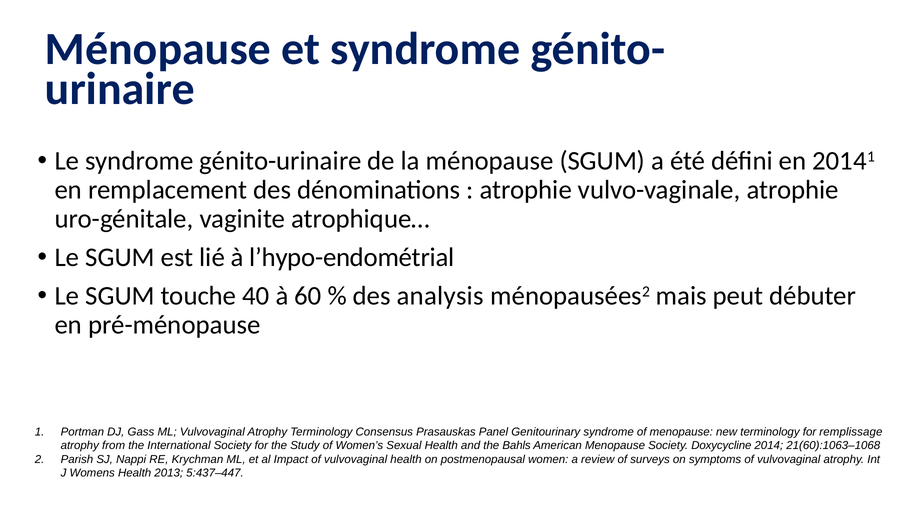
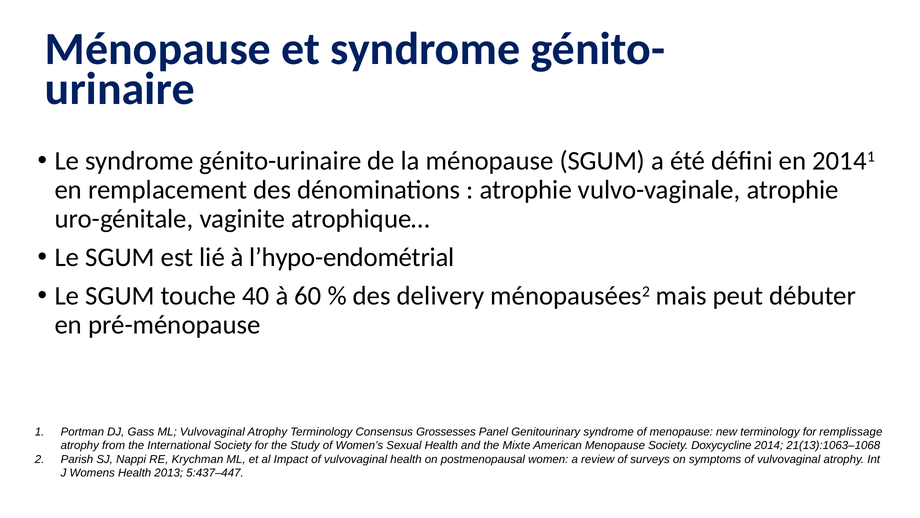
analysis: analysis -> delivery
Prasauskas: Prasauskas -> Grossesses
Bahls: Bahls -> Mixte
21(60):1063–1068: 21(60):1063–1068 -> 21(13):1063–1068
